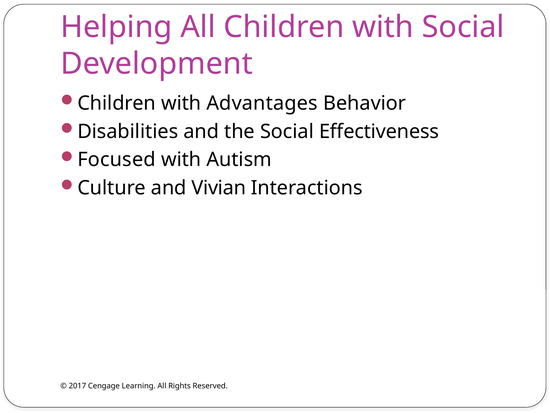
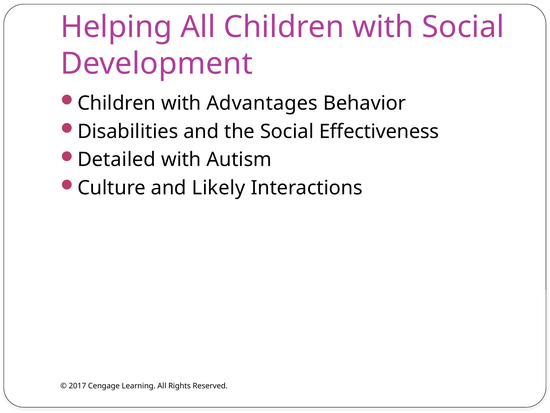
Focused: Focused -> Detailed
Vivian: Vivian -> Likely
